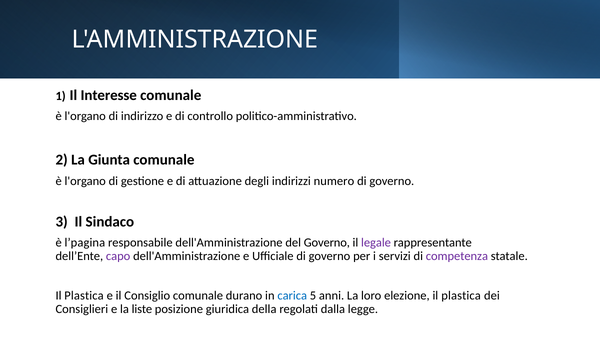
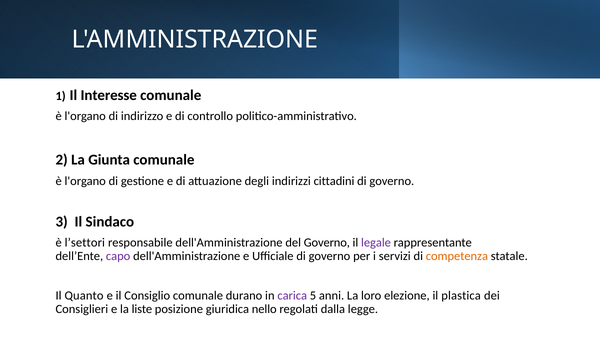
numero: numero -> cittadini
l’pagina: l’pagina -> l’settori
competenza colour: purple -> orange
Plastica at (84, 296): Plastica -> Quanto
carica colour: blue -> purple
della: della -> nello
